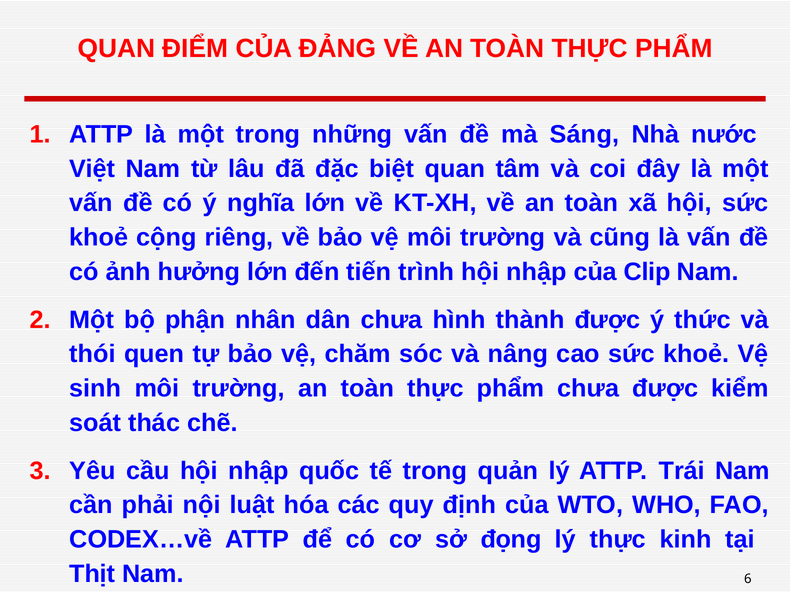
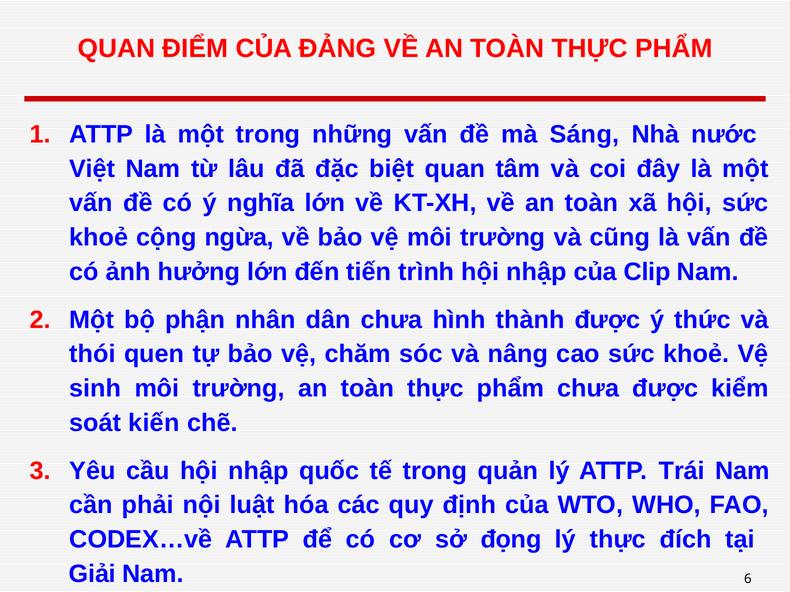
riêng: riêng -> ngừa
thác: thác -> kiến
kinh: kinh -> đích
Thịt: Thịt -> Giải
